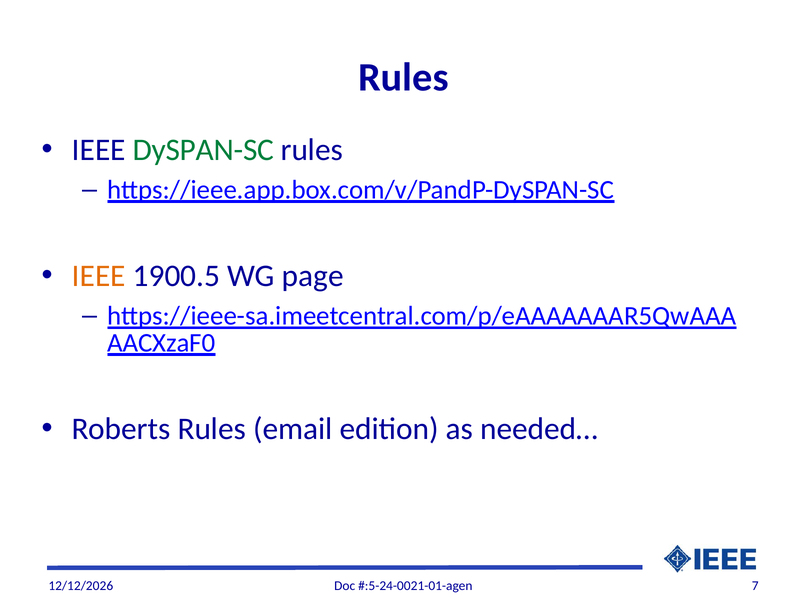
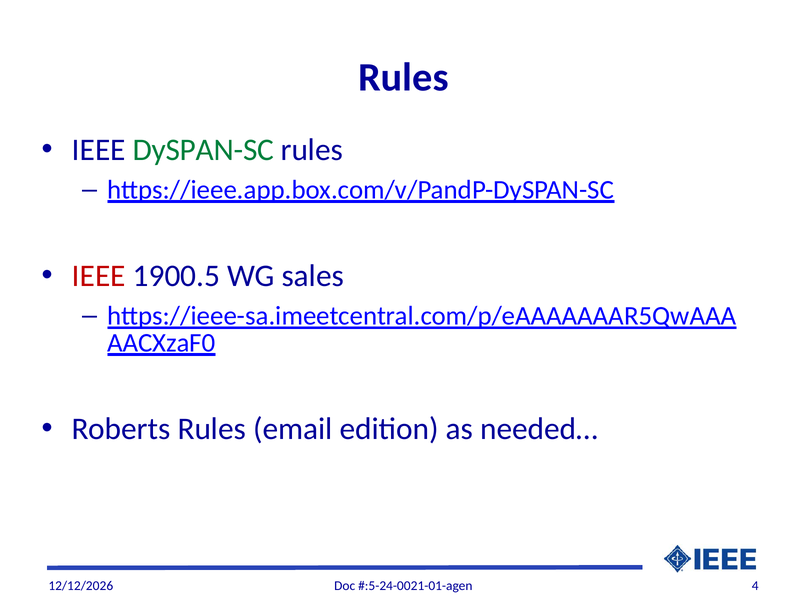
IEEE at (99, 276) colour: orange -> red
page: page -> sales
7: 7 -> 4
